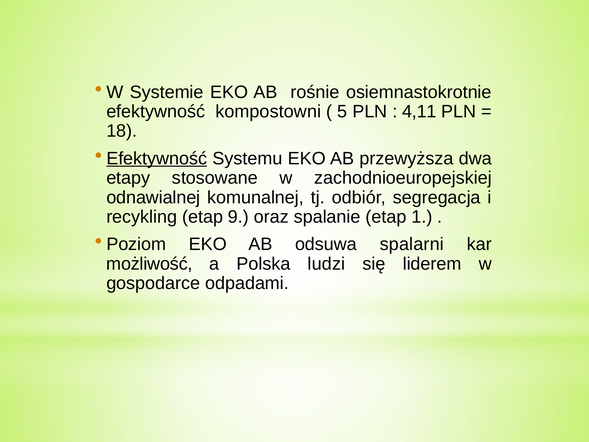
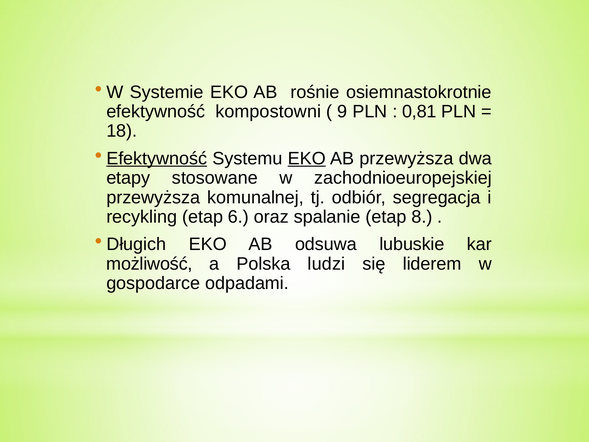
5: 5 -> 9
4,11: 4,11 -> 0,81
EKO at (307, 158) underline: none -> present
odnawialnej at (153, 197): odnawialnej -> przewyższa
9: 9 -> 6
1: 1 -> 8
Poziom: Poziom -> Długich
spalarni: spalarni -> lubuskie
